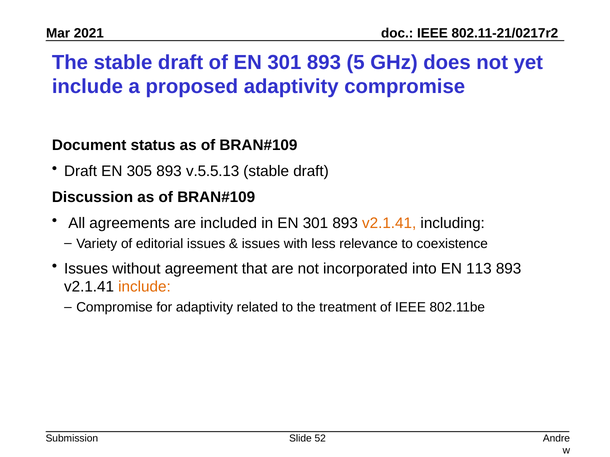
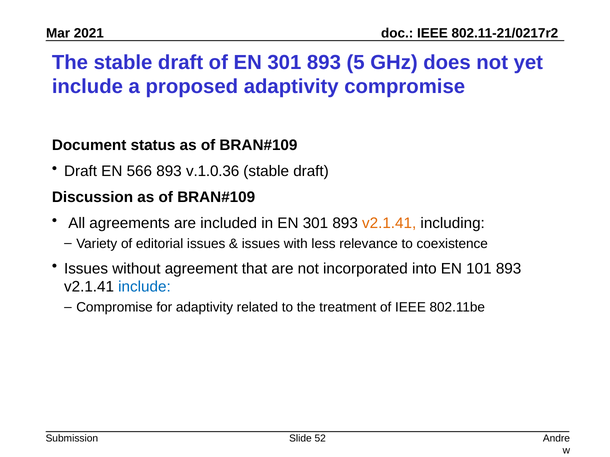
305: 305 -> 566
v.5.5.13: v.5.5.13 -> v.1.0.36
113: 113 -> 101
include at (144, 287) colour: orange -> blue
